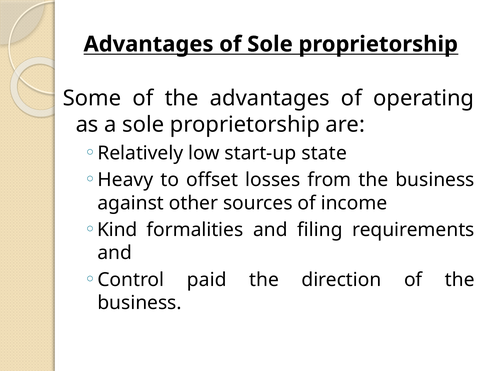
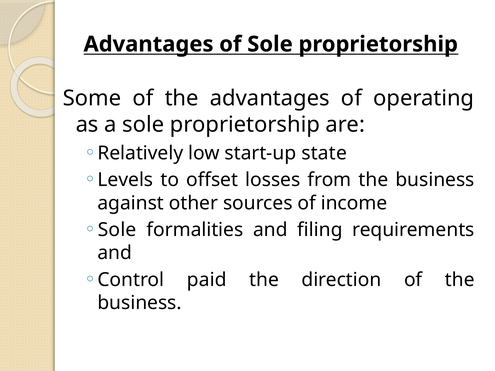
Heavy: Heavy -> Levels
Kind at (117, 230): Kind -> Sole
